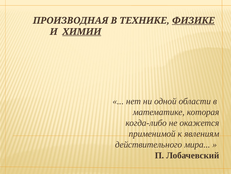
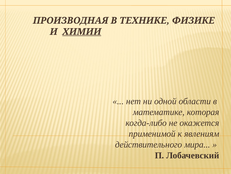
ФИЗИКЕ underline: present -> none
